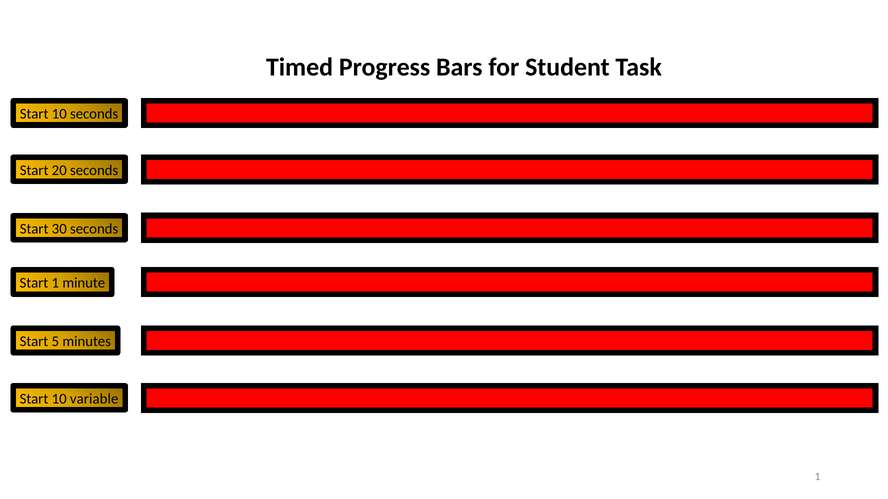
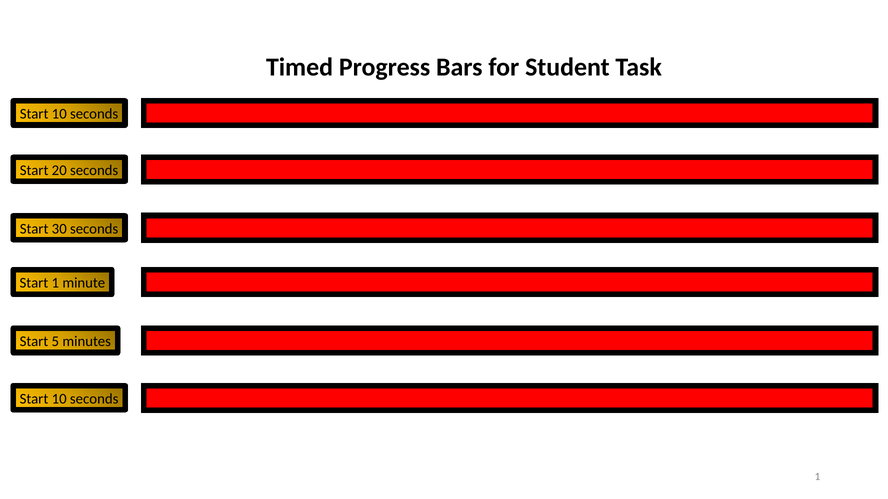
variable at (94, 399): variable -> seconds
